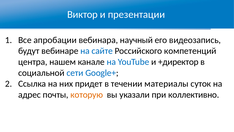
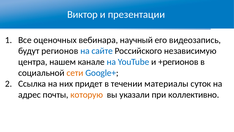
апробации: апробации -> оценочных
вебинаре: вебинаре -> регионов
компетенций: компетенций -> независимую
+директор: +директор -> +регионов
сети colour: blue -> orange
